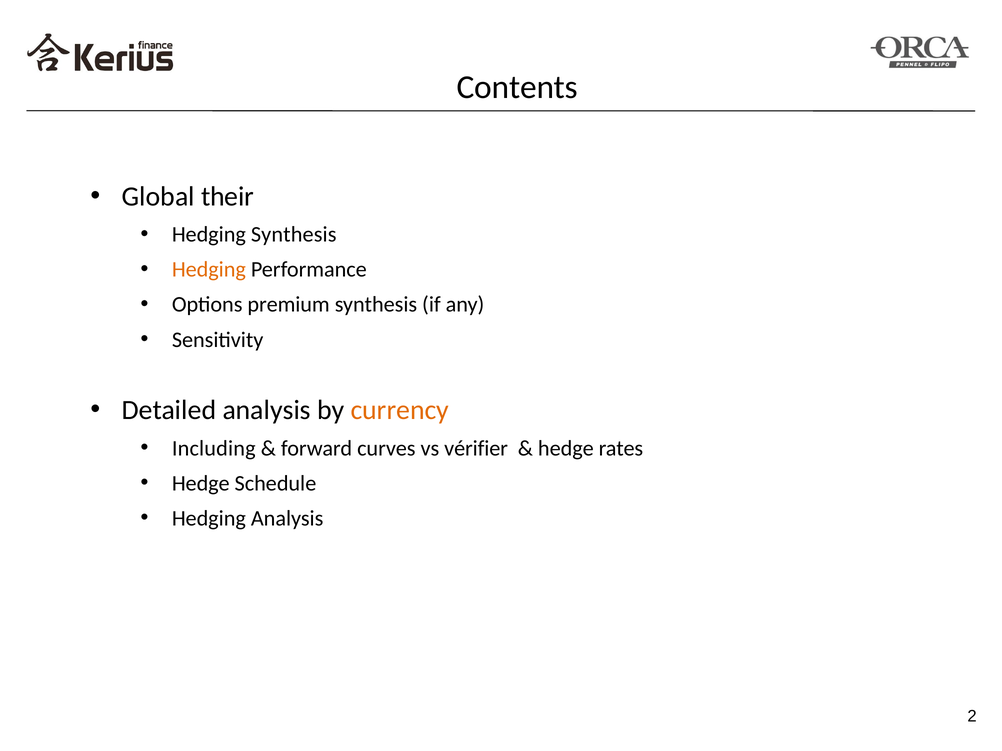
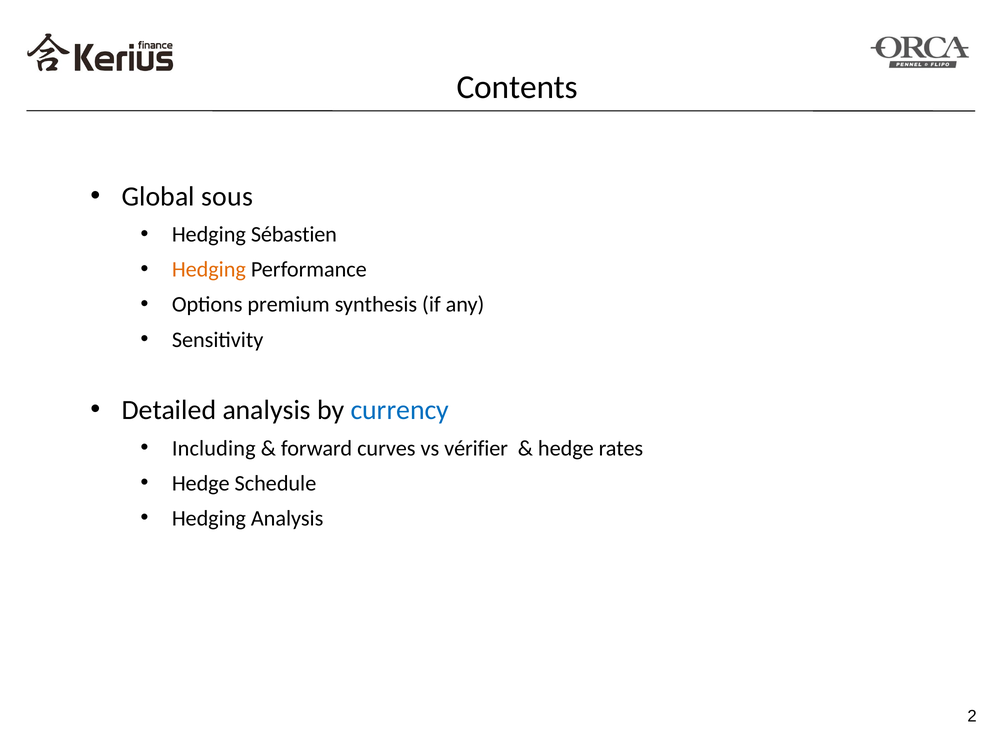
their: their -> sous
Hedging Synthesis: Synthesis -> Sébastien
currency colour: orange -> blue
